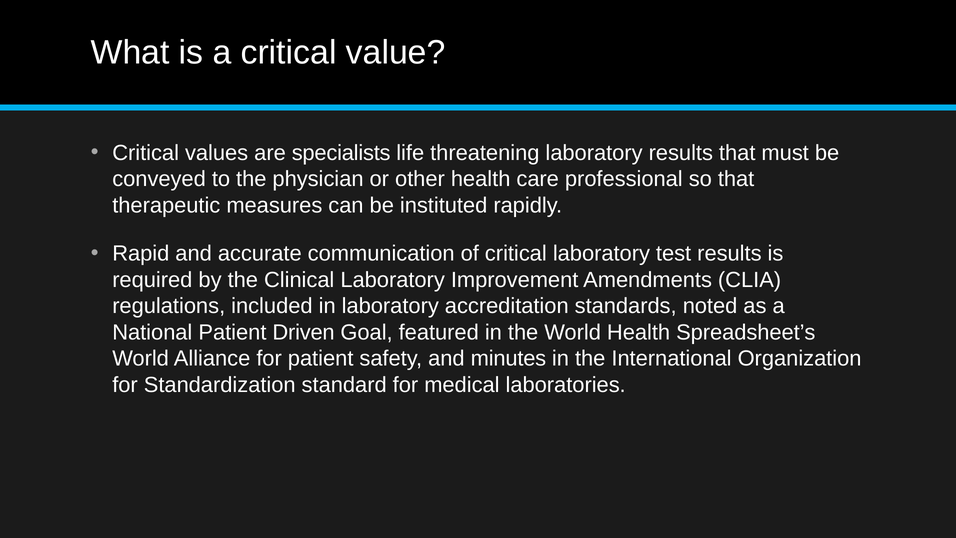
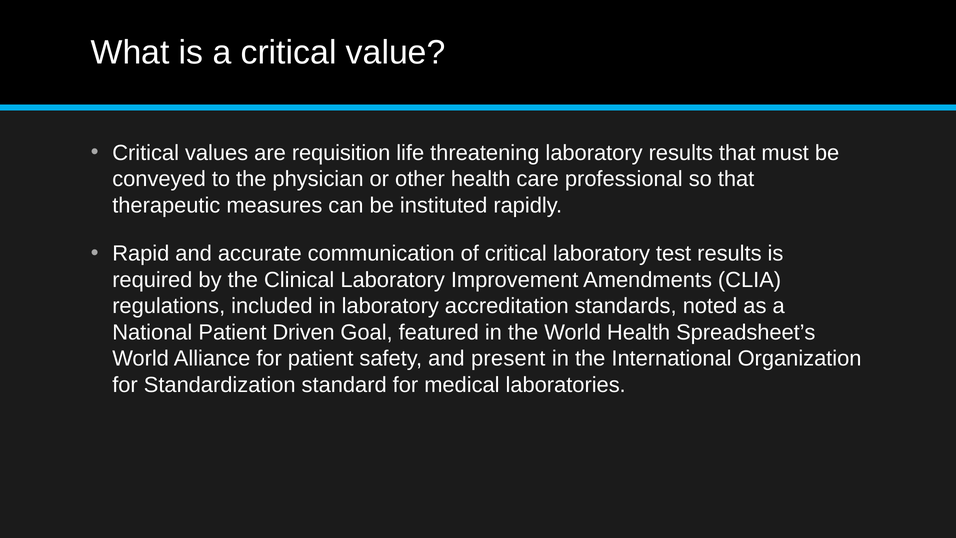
specialists: specialists -> requisition
minutes: minutes -> present
